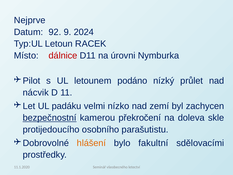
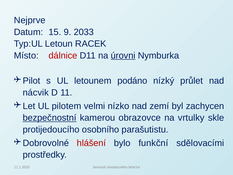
92: 92 -> 15
2024: 2024 -> 2033
úrovni underline: none -> present
padáku: padáku -> pilotem
překročení: překročení -> obrazovce
doleva: doleva -> vrtulky
hlášení colour: orange -> red
fakultní: fakultní -> funkční
